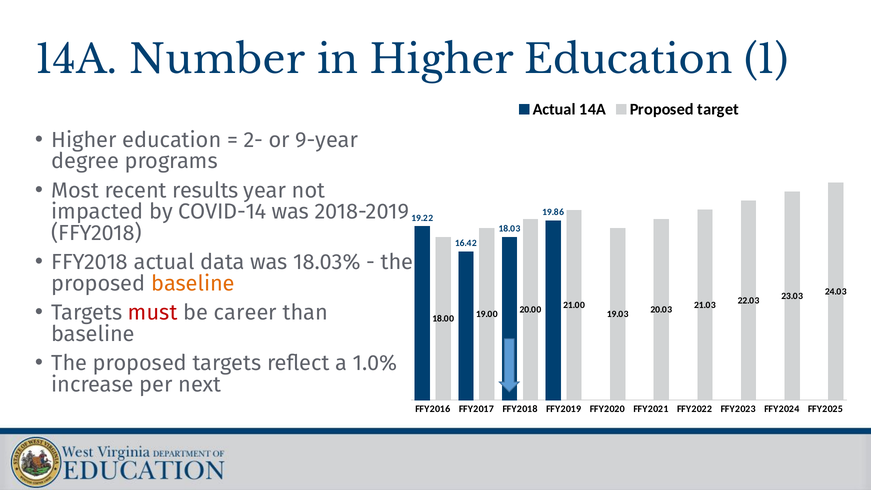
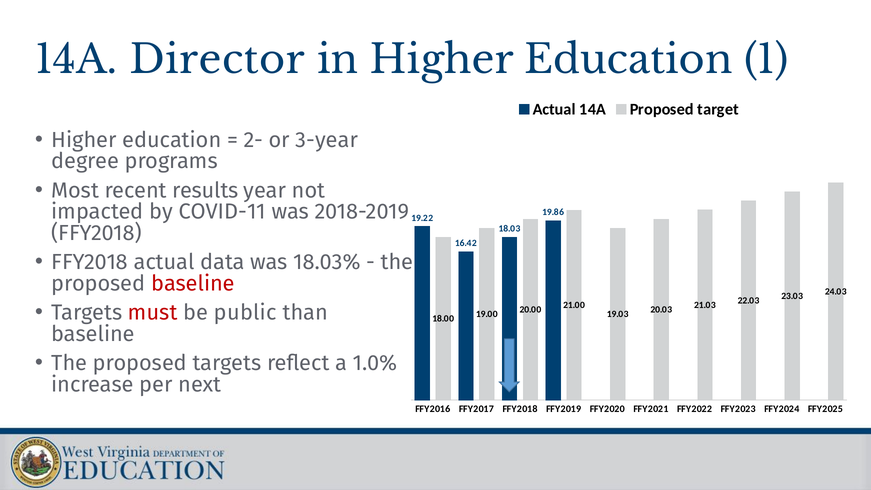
Number: Number -> Director
9-year: 9-year -> 3-year
COVID-14: COVID-14 -> COVID-11
baseline at (193, 283) colour: orange -> red
career: career -> public
